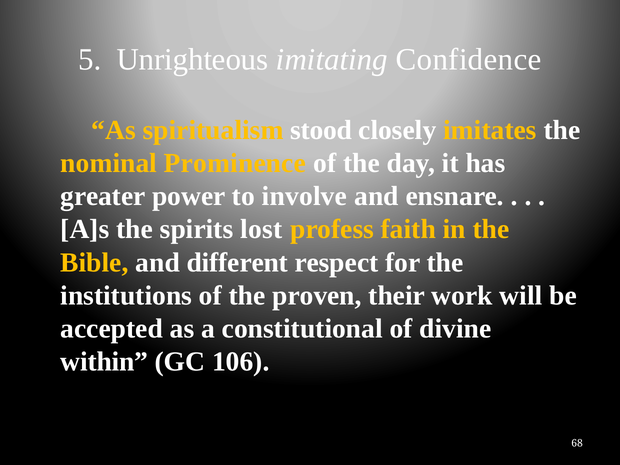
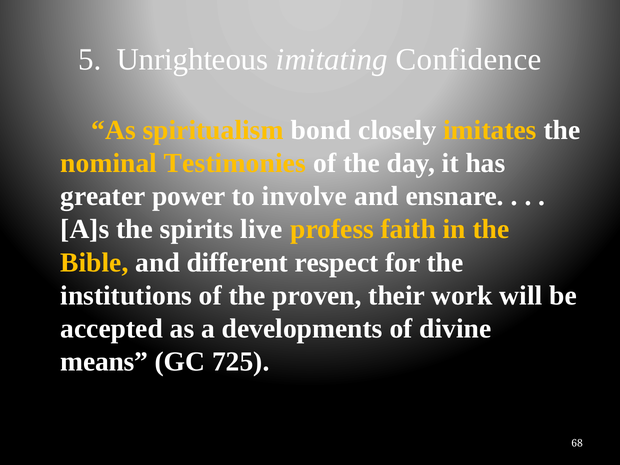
stood: stood -> bond
Prominence: Prominence -> Testimonies
lost: lost -> live
constitutional: constitutional -> developments
within: within -> means
106: 106 -> 725
